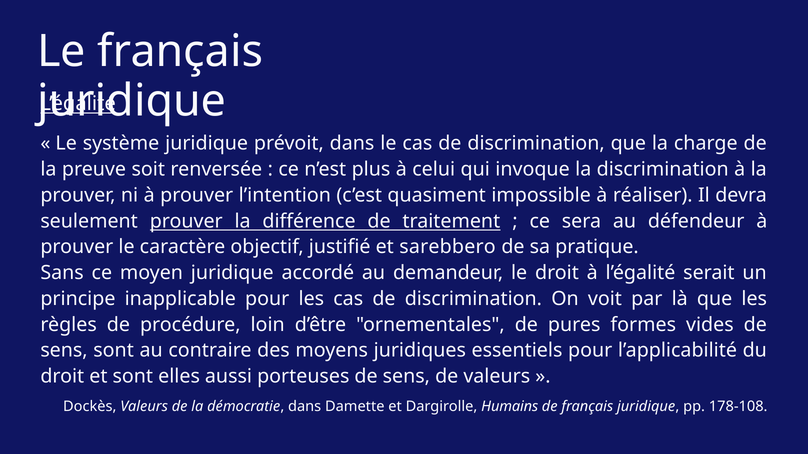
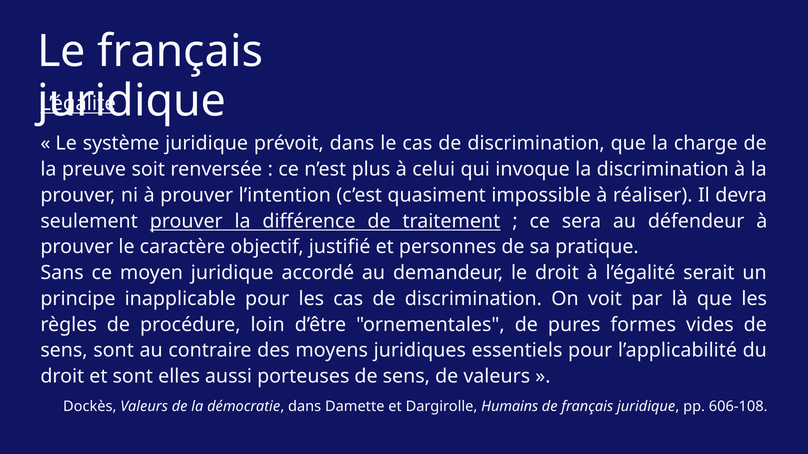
sarebbero: sarebbero -> personnes
178-108: 178-108 -> 606-108
